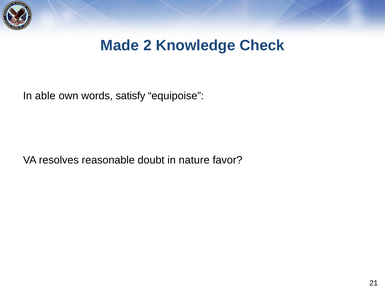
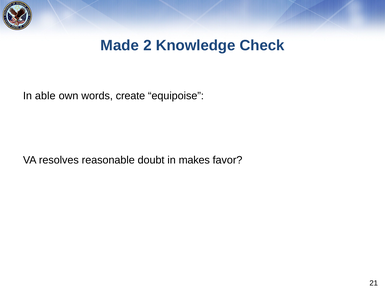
satisfy: satisfy -> create
nature: nature -> makes
